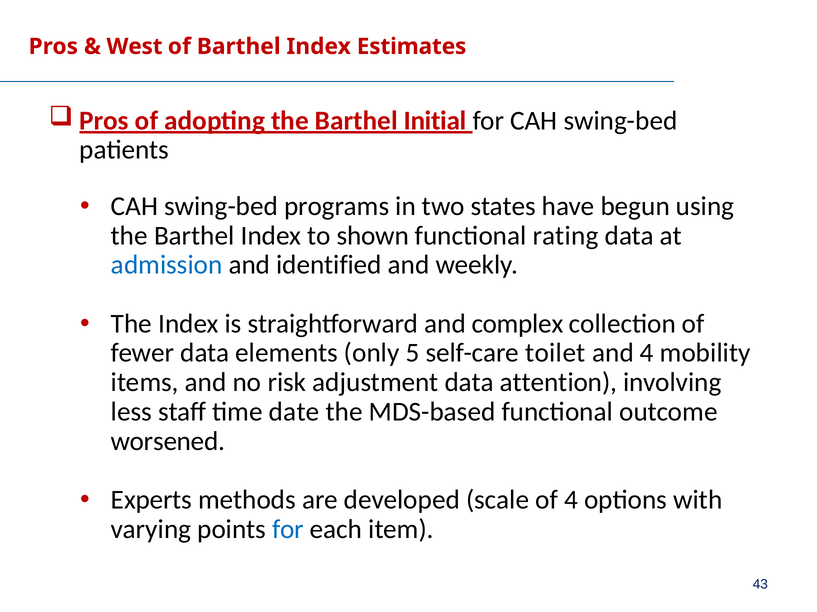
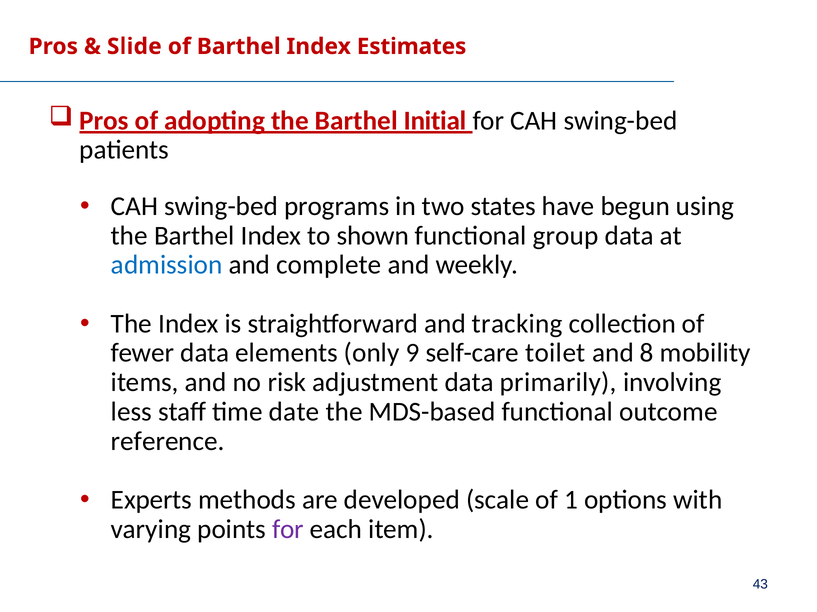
West: West -> Slide
rating: rating -> group
identified: identified -> complete
complex: complex -> tracking
5: 5 -> 9
and 4: 4 -> 8
attention: attention -> primarily
worsened: worsened -> reference
of 4: 4 -> 1
for at (288, 530) colour: blue -> purple
